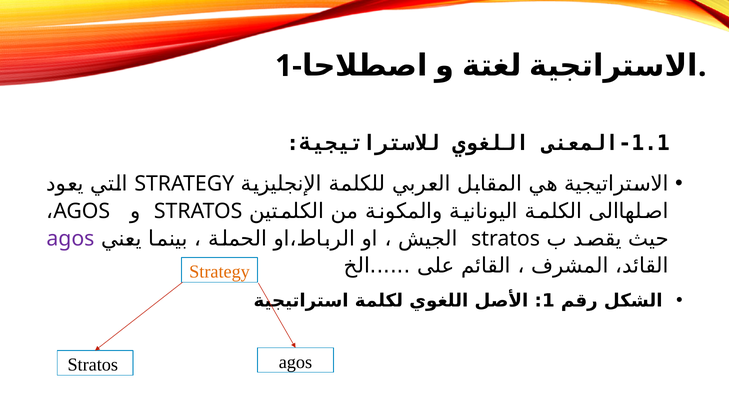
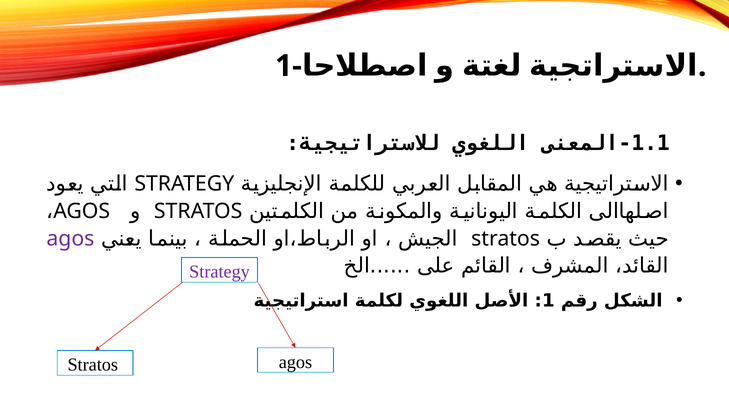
Strategy at (220, 272) colour: orange -> purple
